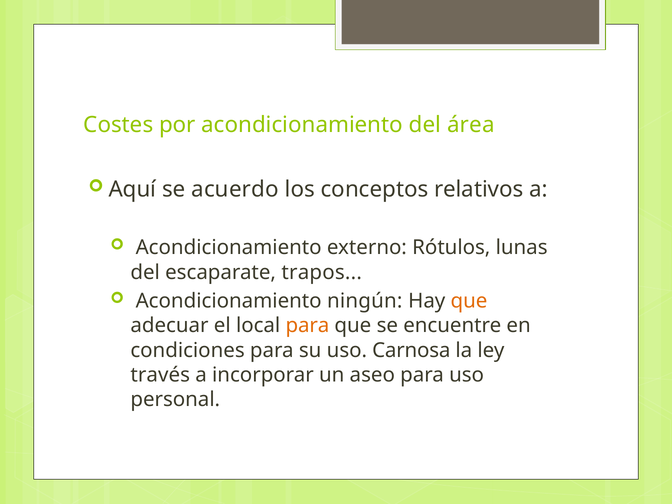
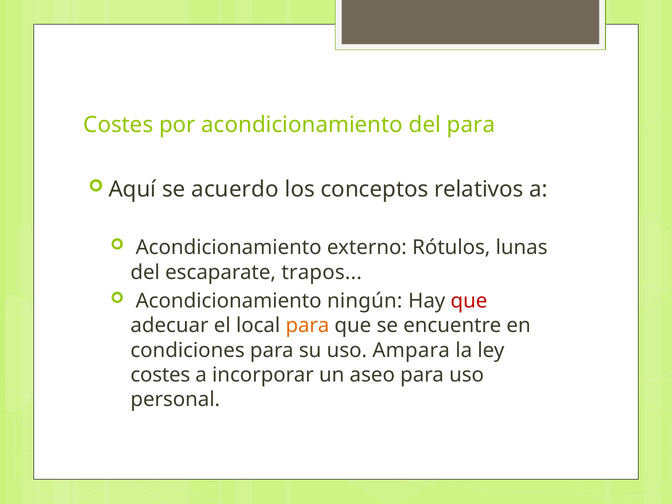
del área: área -> para
que at (469, 301) colour: orange -> red
Carnosa: Carnosa -> Ampara
través at (160, 375): través -> costes
